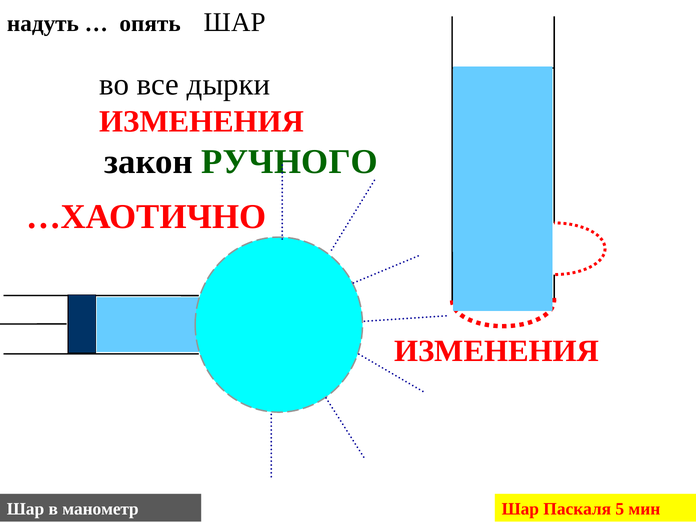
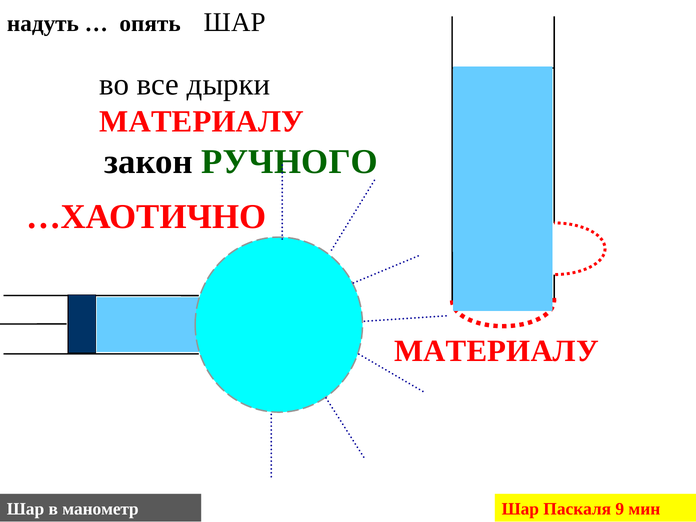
ИЗМЕНЕНИЯ at (202, 122): ИЗМЕНЕНИЯ -> МАТЕРИАЛУ
ИЗМЕНЕНИЯ at (497, 351): ИЗМЕНЕНИЯ -> МАТЕРИАЛУ
5: 5 -> 9
